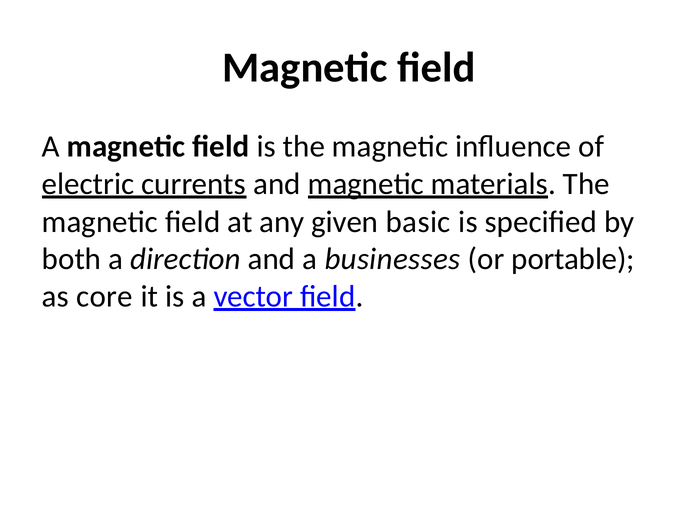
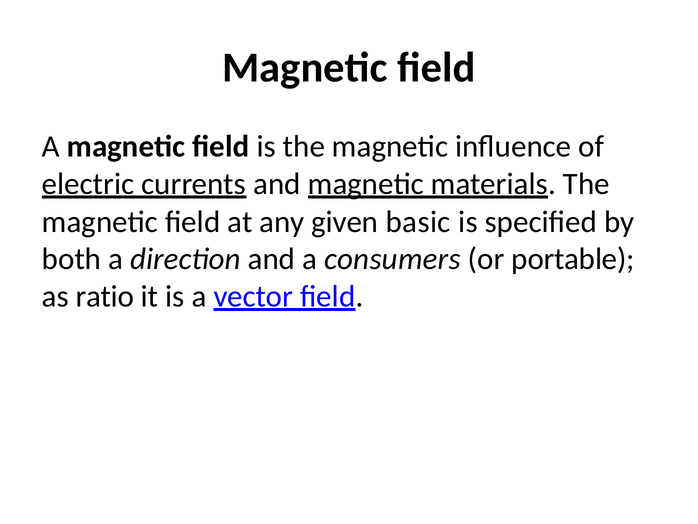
businesses: businesses -> consumers
core: core -> ratio
